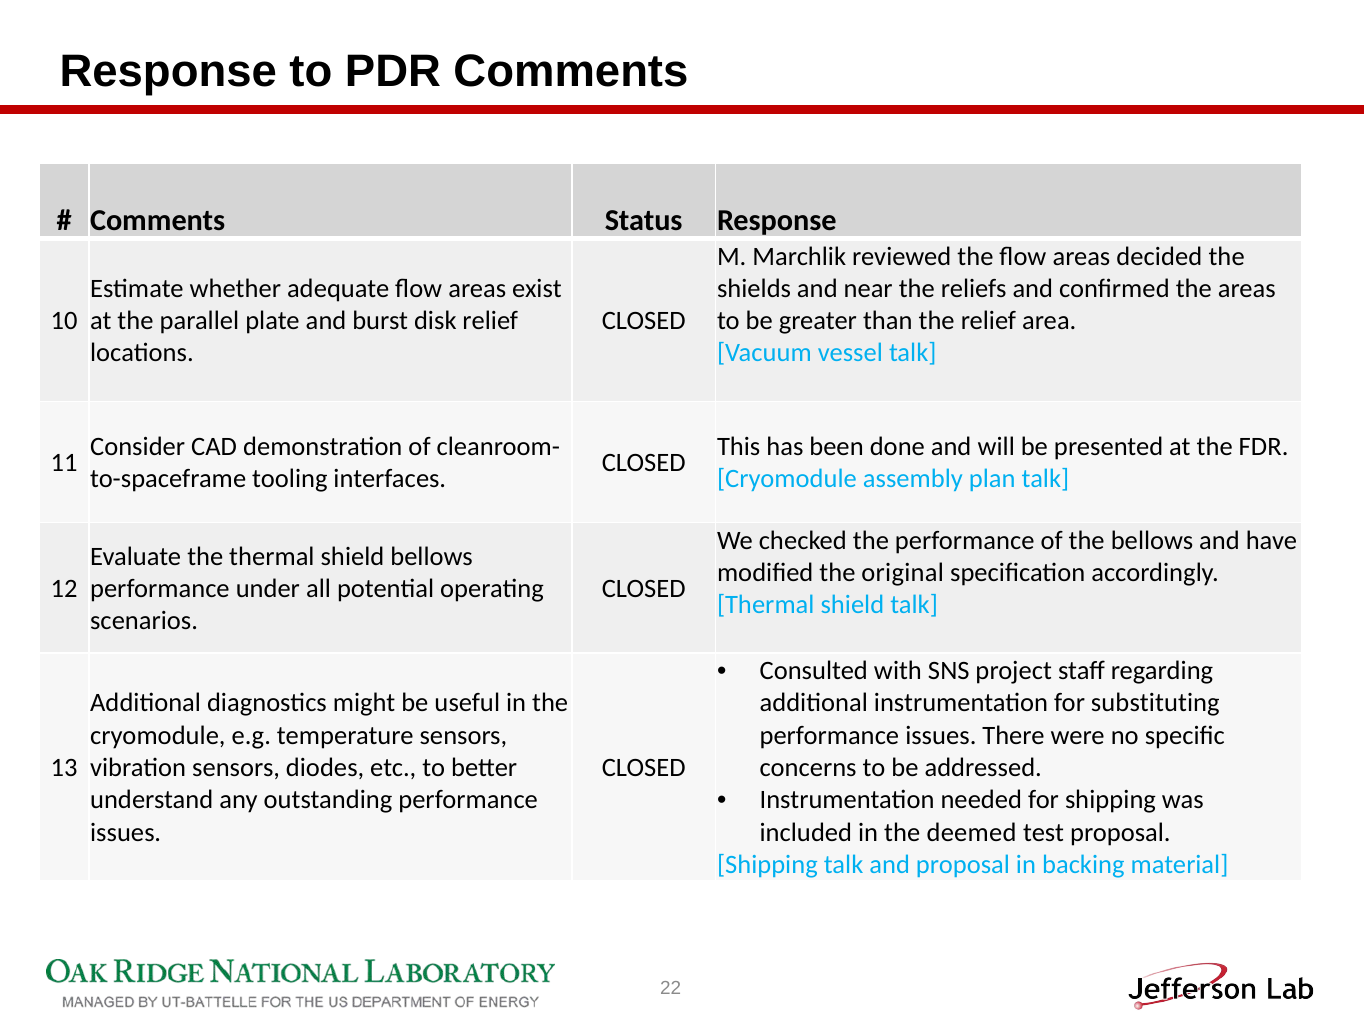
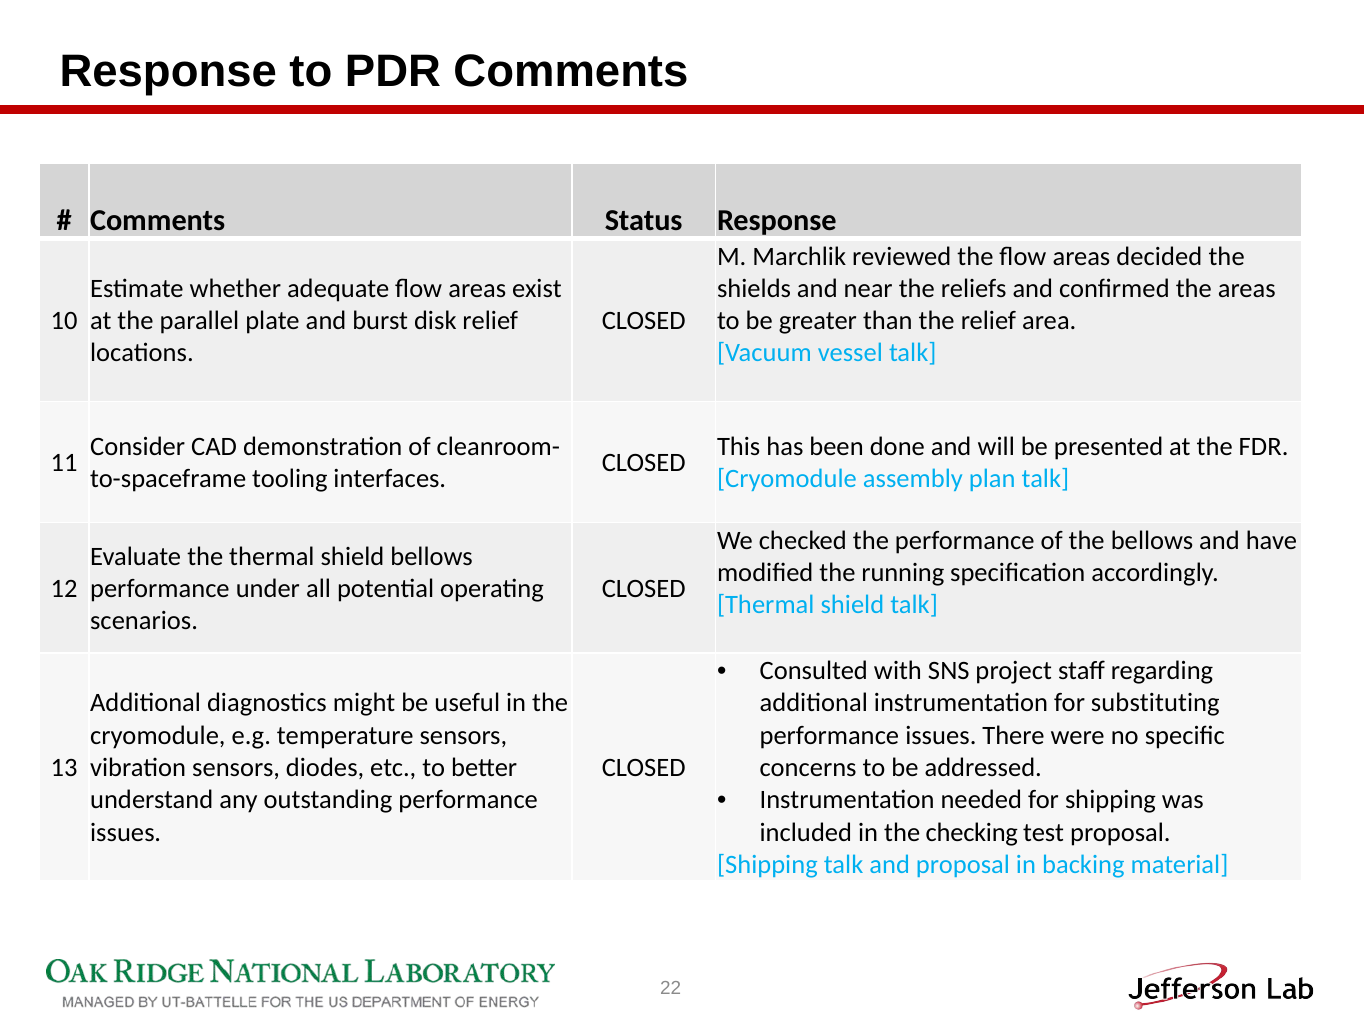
original: original -> running
deemed: deemed -> checking
